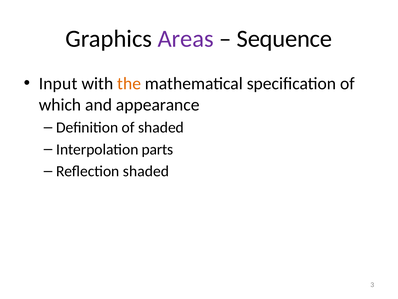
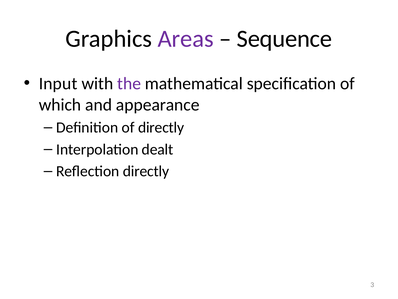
the colour: orange -> purple
of shaded: shaded -> directly
parts: parts -> dealt
Reflection shaded: shaded -> directly
